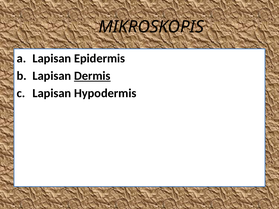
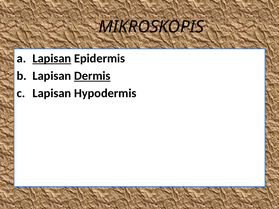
Lapisan at (52, 59) underline: none -> present
